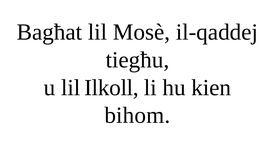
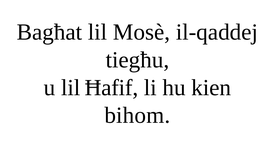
Ilkoll: Ilkoll -> Ħafif
